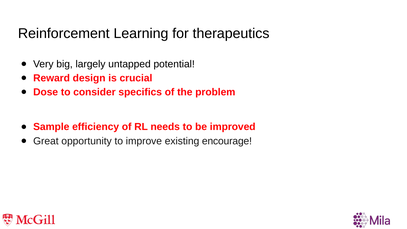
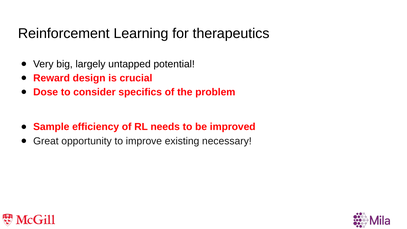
encourage: encourage -> necessary
